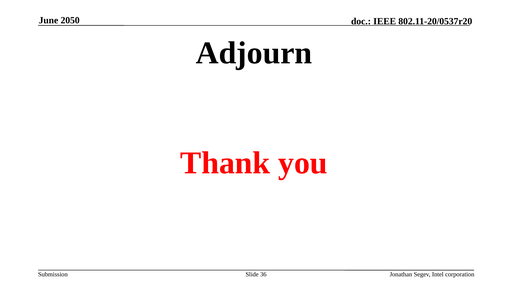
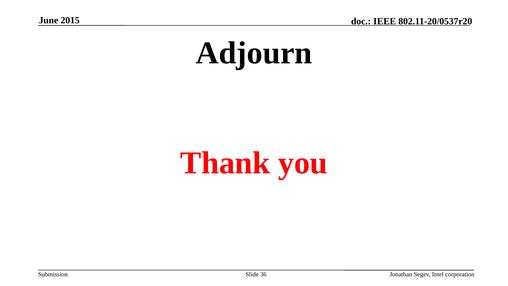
2050: 2050 -> 2015
